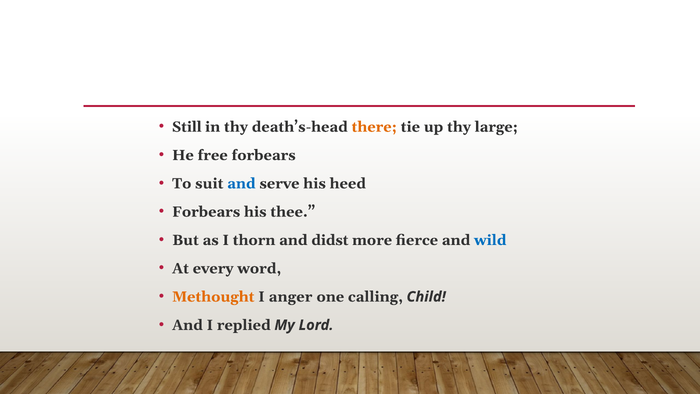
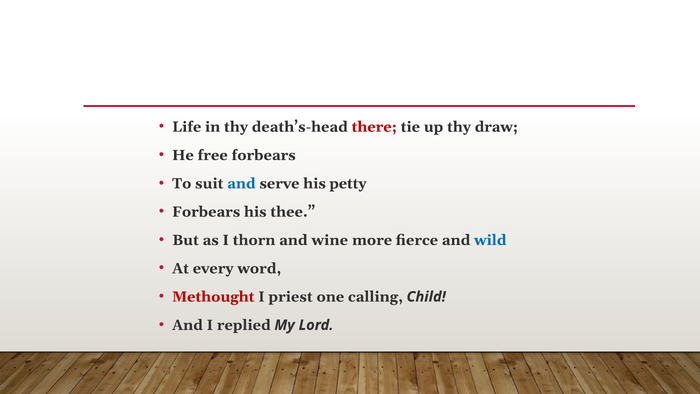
Still: Still -> Life
there colour: orange -> red
large: large -> draw
heed: heed -> petty
didst: didst -> wine
Methought colour: orange -> red
anger: anger -> priest
